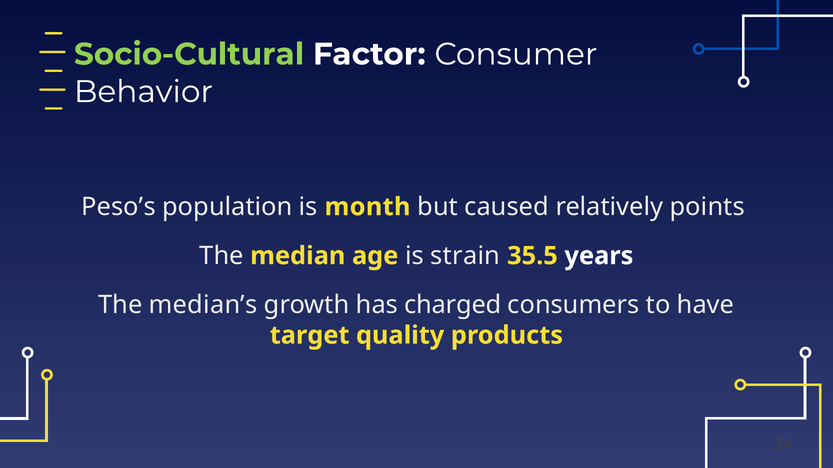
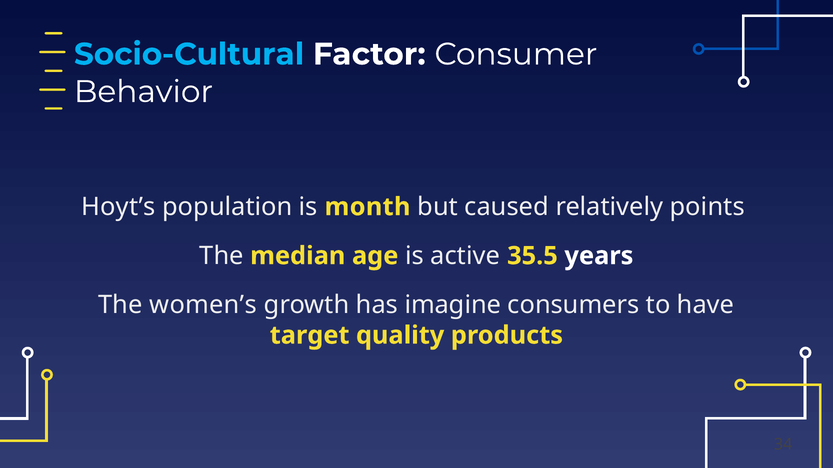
Socio-Cultural colour: light green -> light blue
Peso’s: Peso’s -> Hoyt’s
strain: strain -> active
median’s: median’s -> women’s
charged: charged -> imagine
